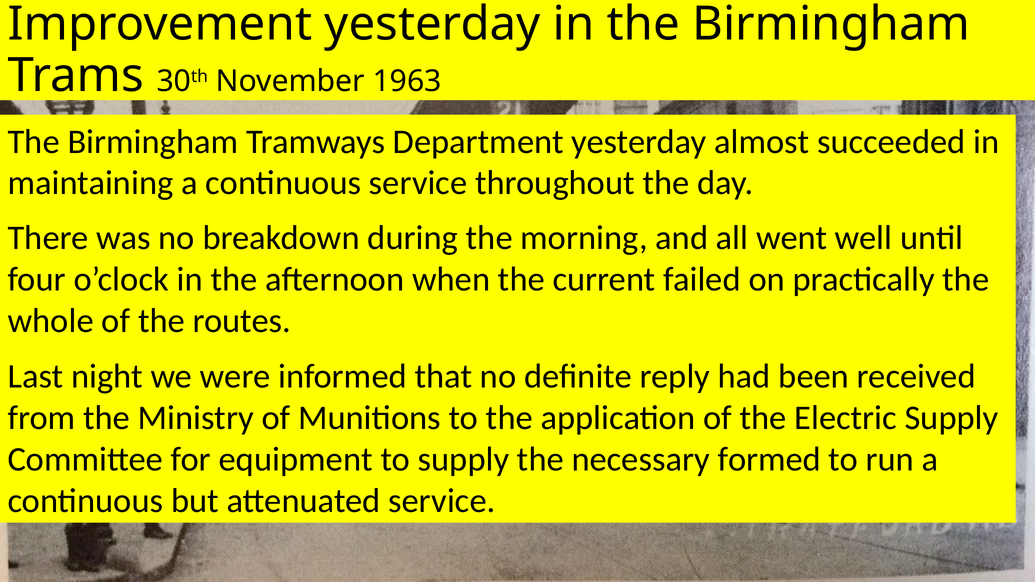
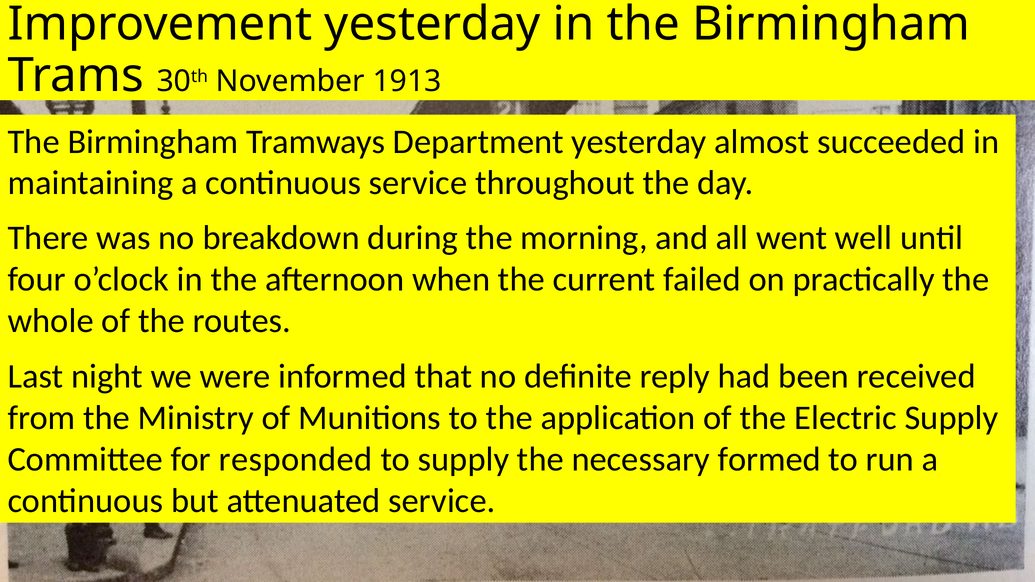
1963: 1963 -> 1913
equipment: equipment -> responded
